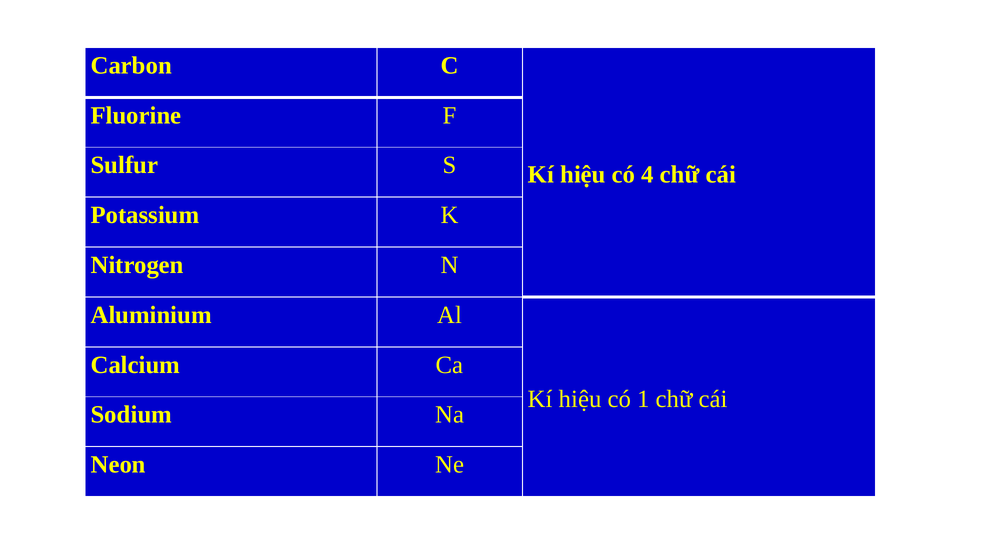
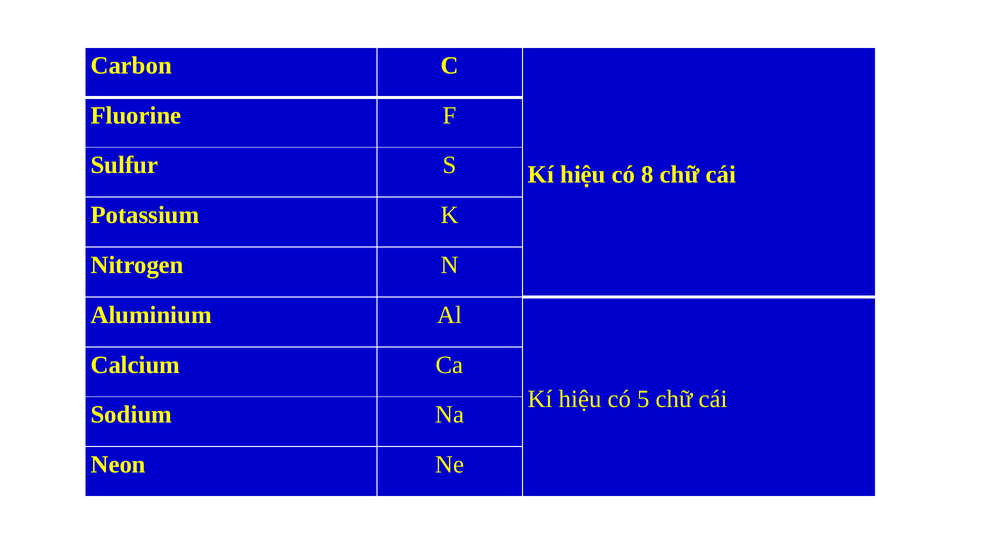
4: 4 -> 8
1: 1 -> 5
